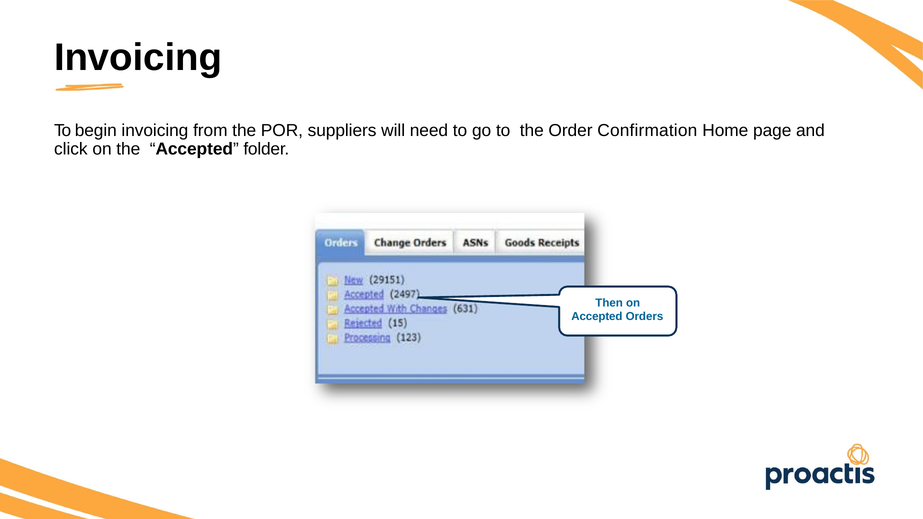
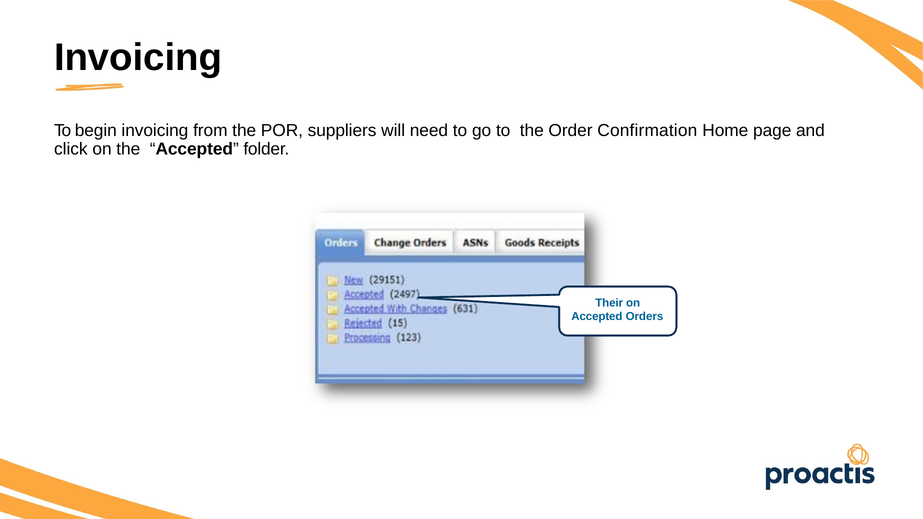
Then: Then -> Their
